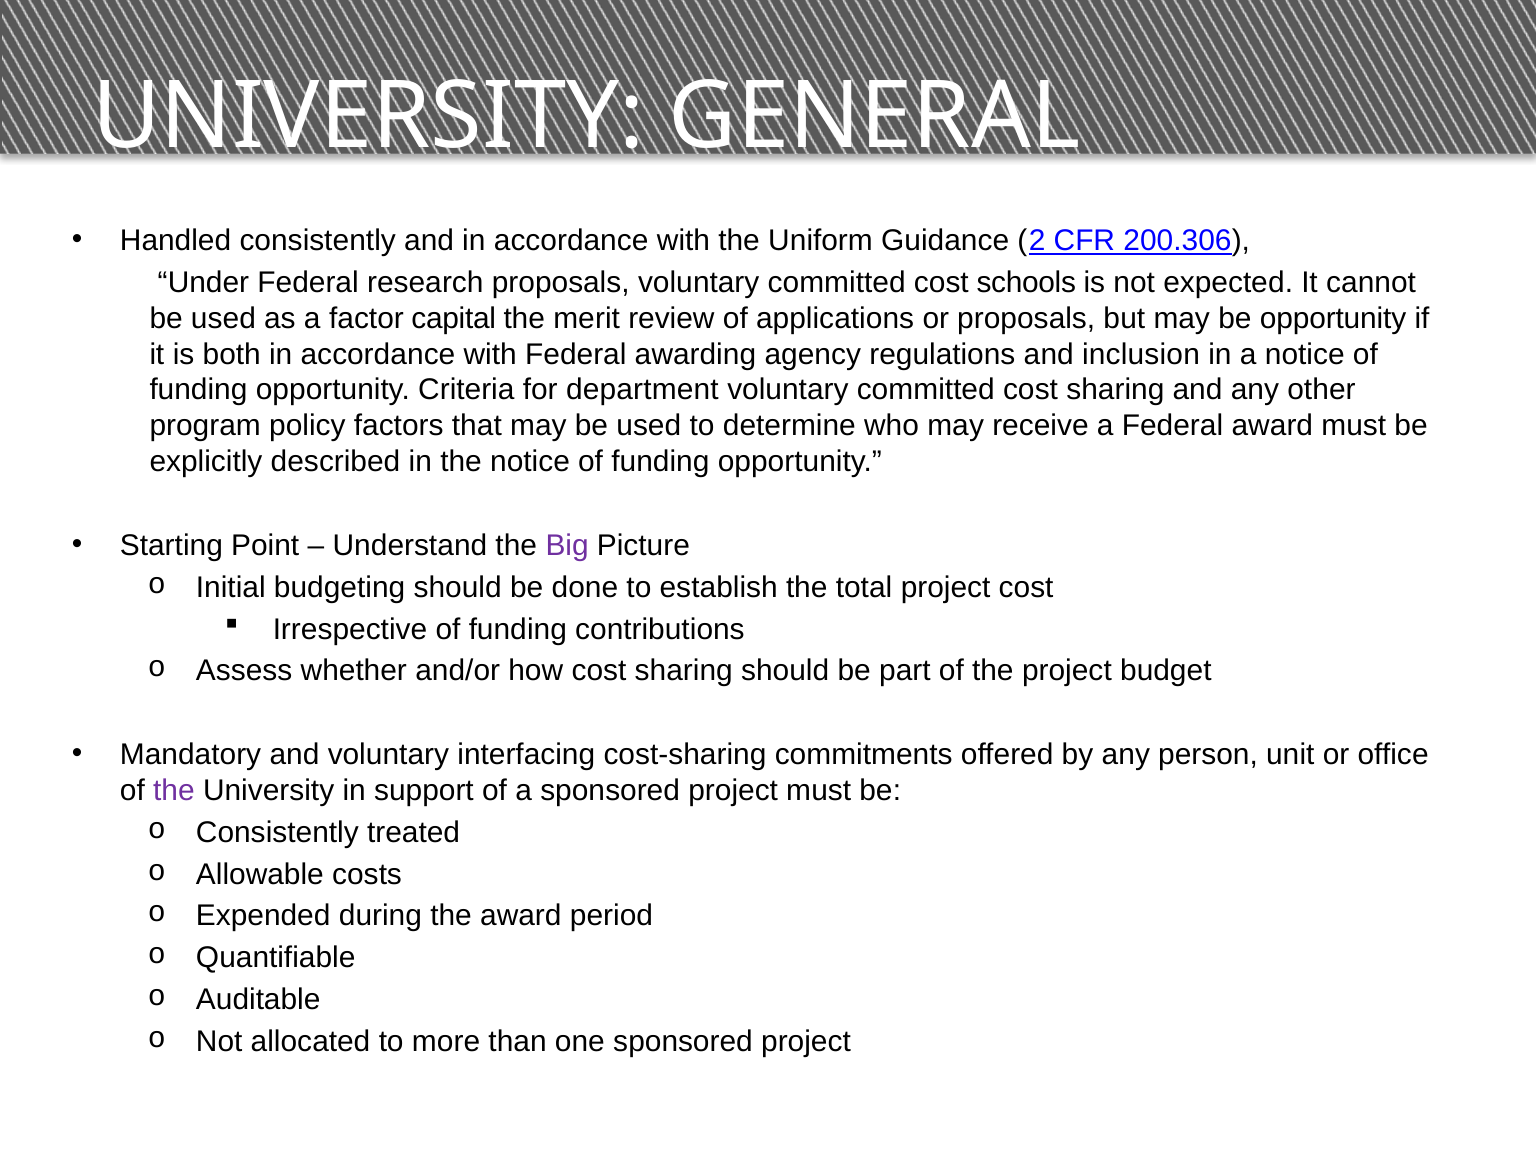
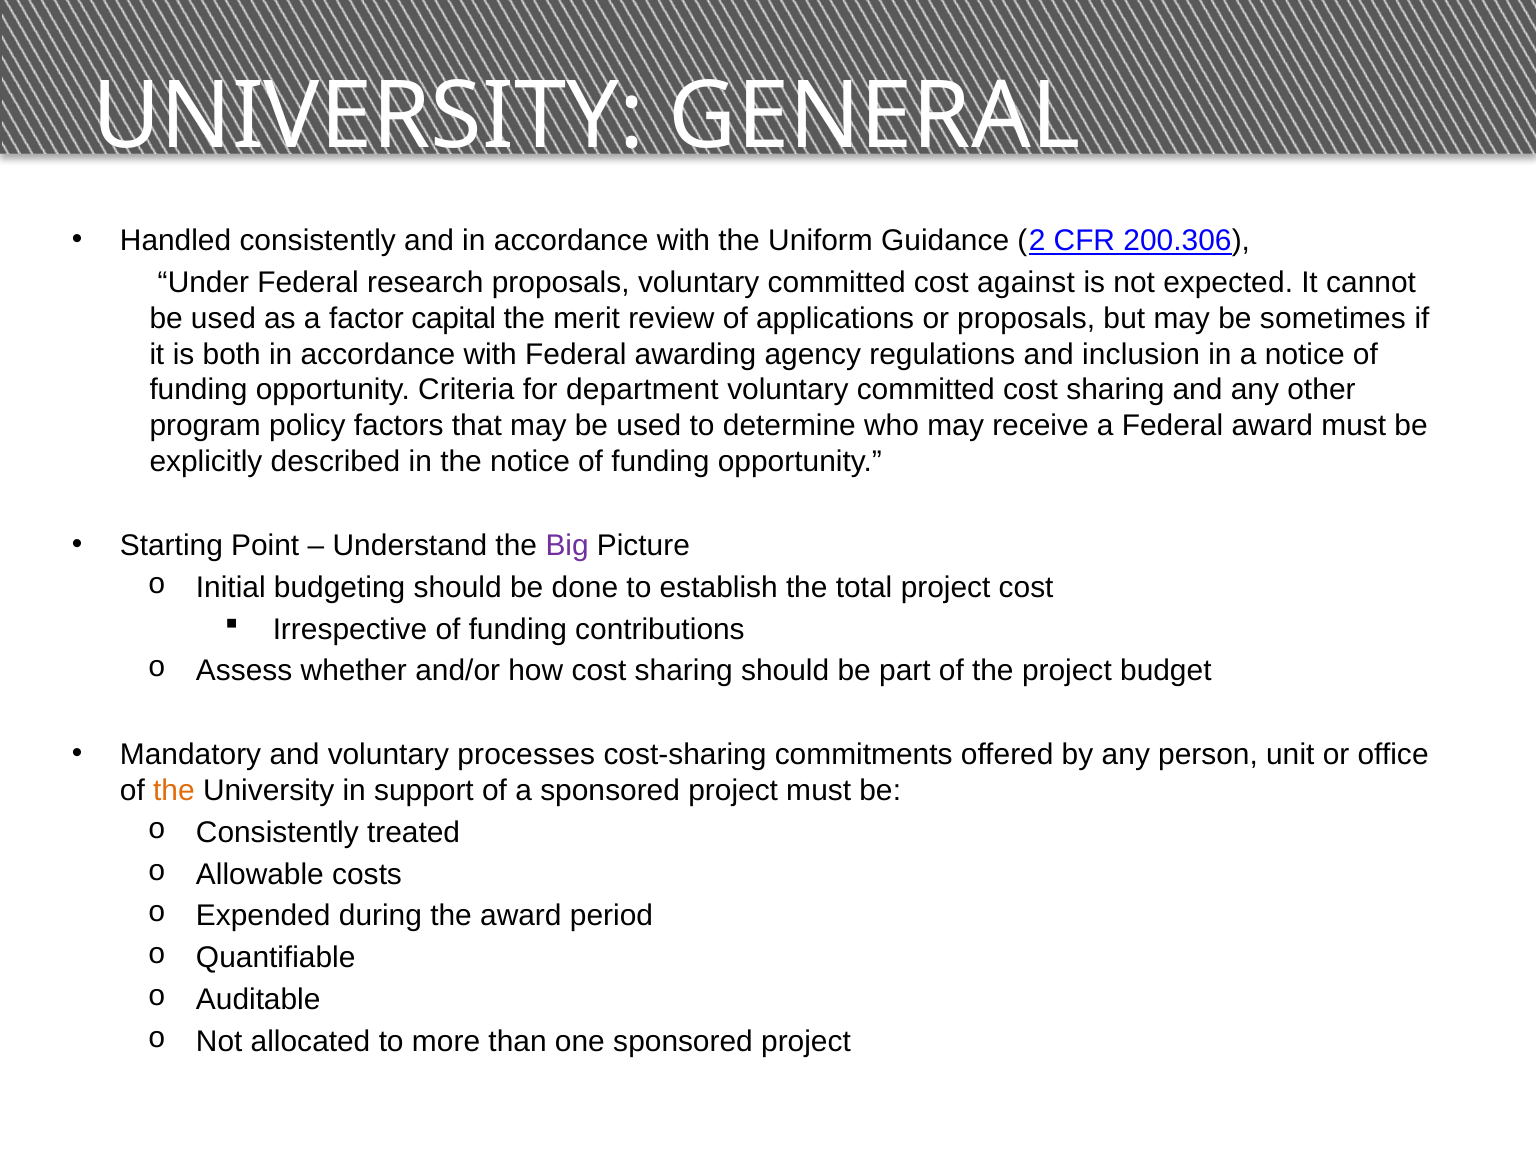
schools: schools -> against
be opportunity: opportunity -> sometimes
interfacing: interfacing -> processes
the at (174, 791) colour: purple -> orange
